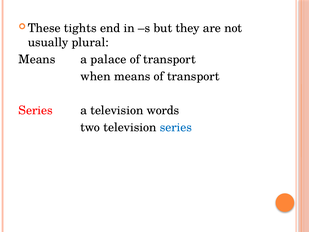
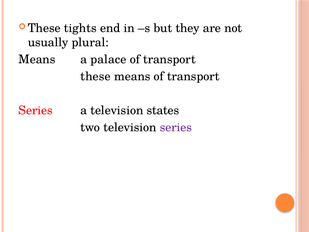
when: when -> these
words: words -> states
series at (176, 127) colour: blue -> purple
